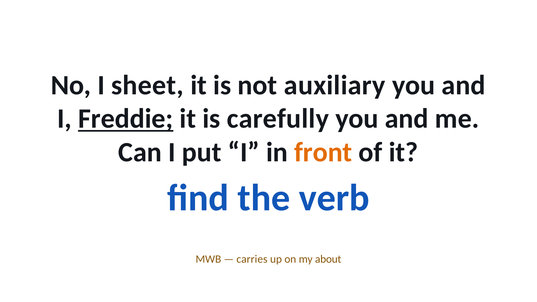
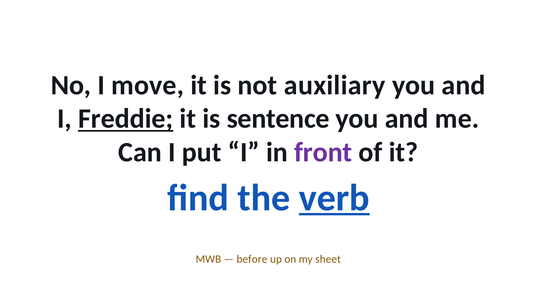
sheet: sheet -> move
carefully: carefully -> sentence
front colour: orange -> purple
verb underline: none -> present
carries: carries -> before
about: about -> sheet
